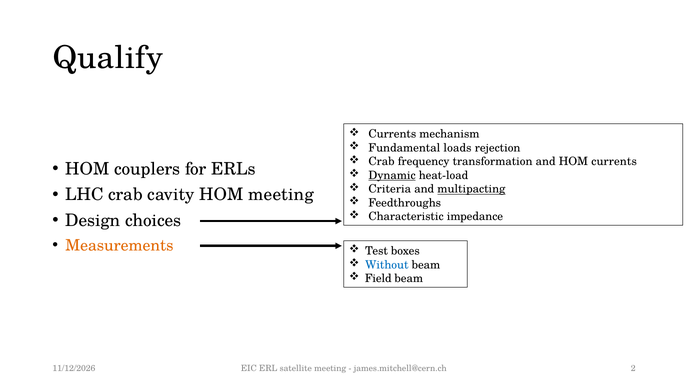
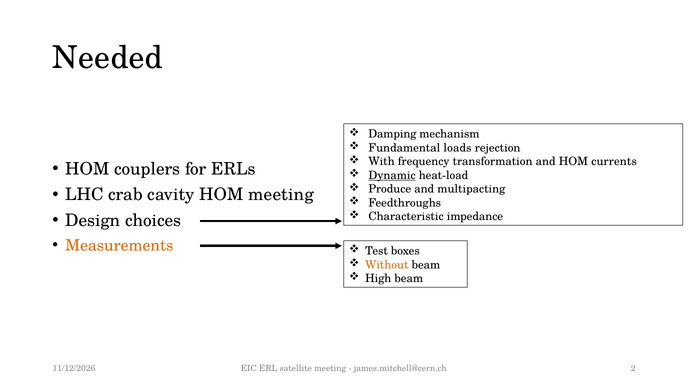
Qualify: Qualify -> Needed
Currents at (392, 134): Currents -> Damping
Crab at (382, 162): Crab -> With
Criteria: Criteria -> Produce
multipacting underline: present -> none
Without colour: blue -> orange
Field: Field -> High
